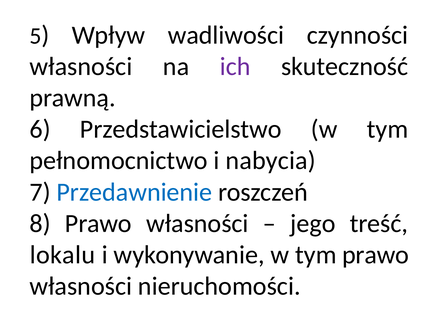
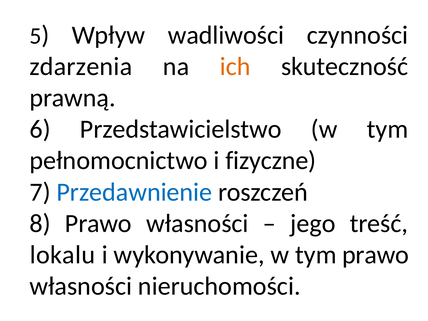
własności at (81, 67): własności -> zdarzenia
ich colour: purple -> orange
nabycia: nabycia -> fizyczne
